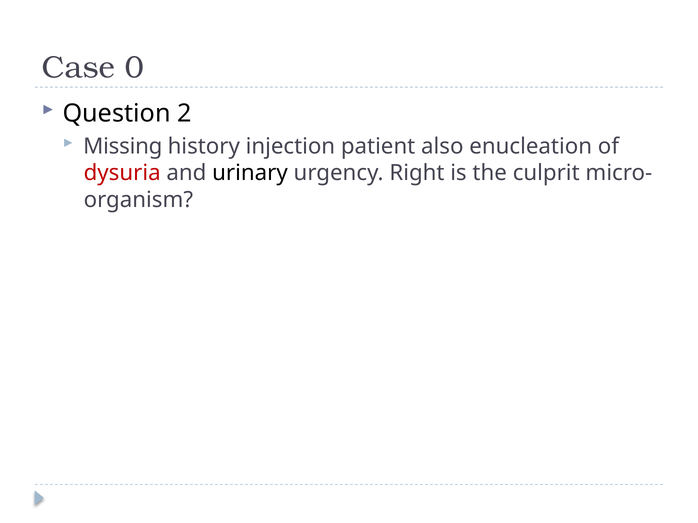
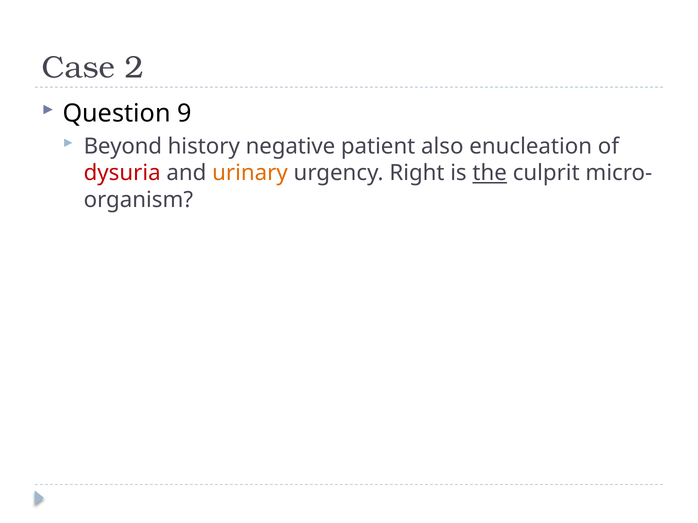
0: 0 -> 2
2: 2 -> 9
Missing: Missing -> Beyond
injection: injection -> negative
urinary colour: black -> orange
the underline: none -> present
